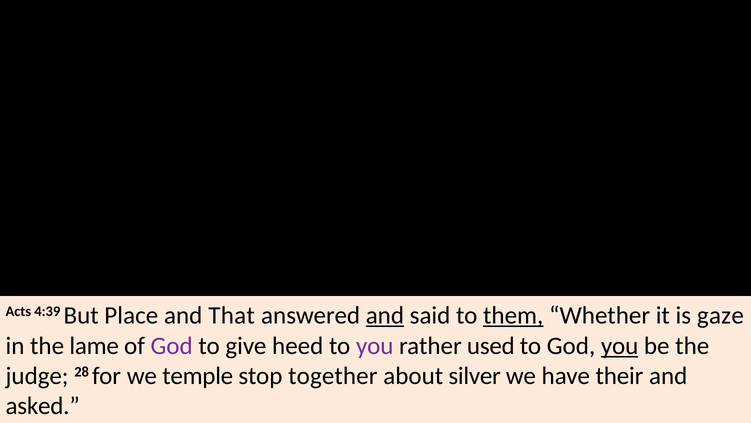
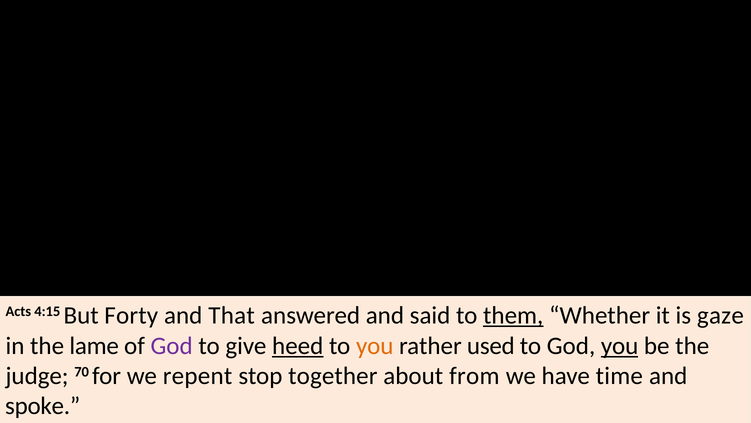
4:39: 4:39 -> 4:15
Place: Place -> Forty
and at (385, 315) underline: present -> none
heed underline: none -> present
you at (375, 345) colour: purple -> orange
28: 28 -> 70
temple: temple -> repent
silver: silver -> from
their: their -> time
asked: asked -> spoke
